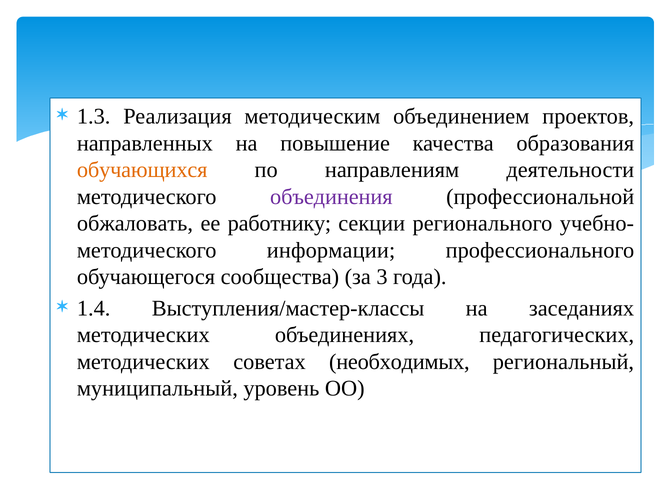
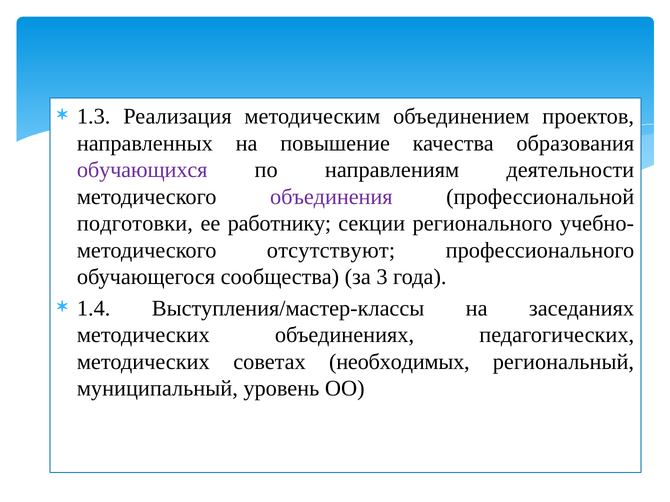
обучающихся colour: orange -> purple
обжаловать: обжаловать -> подготовки
информации: информации -> отсутствуют
